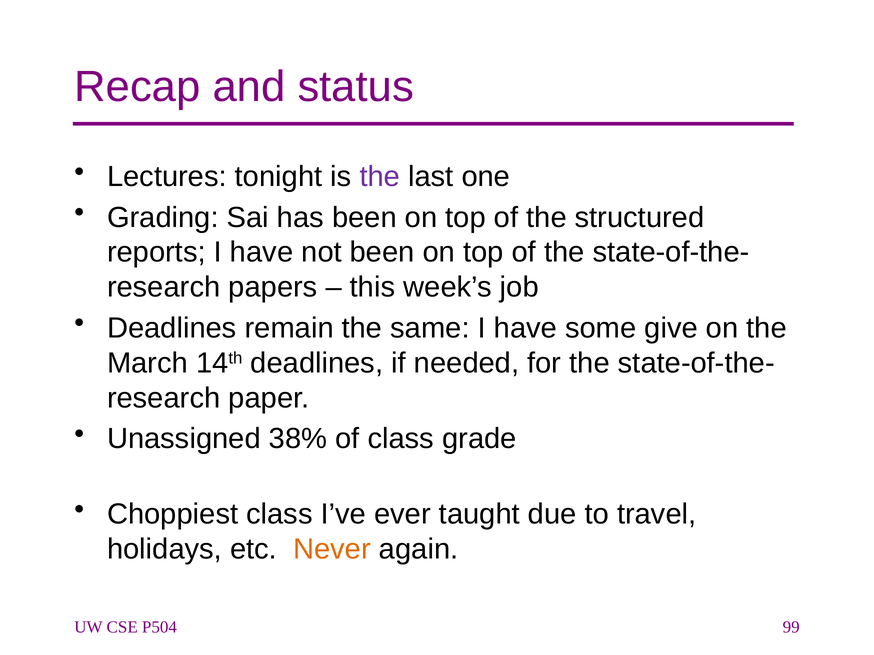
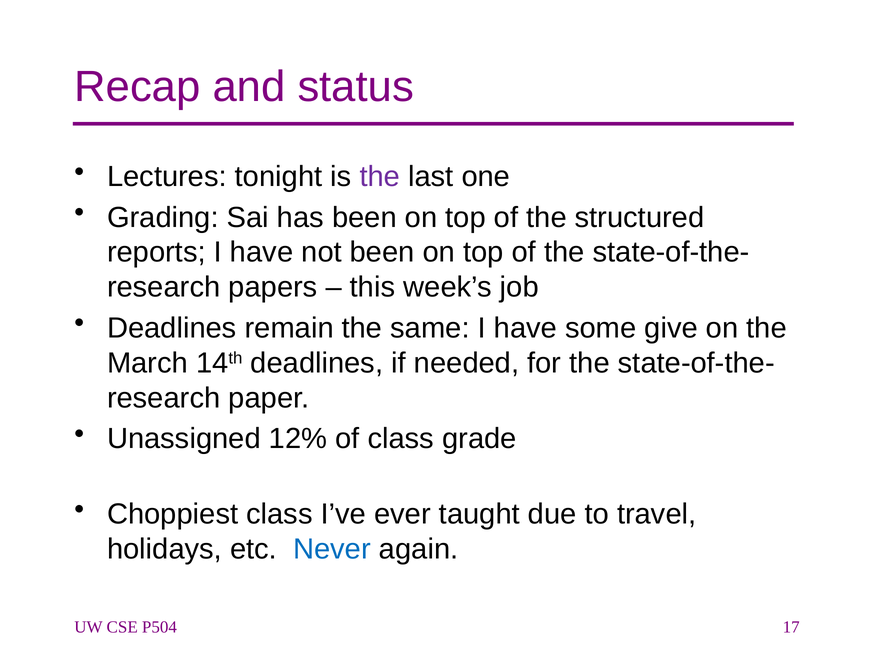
38%: 38% -> 12%
Never colour: orange -> blue
99: 99 -> 17
